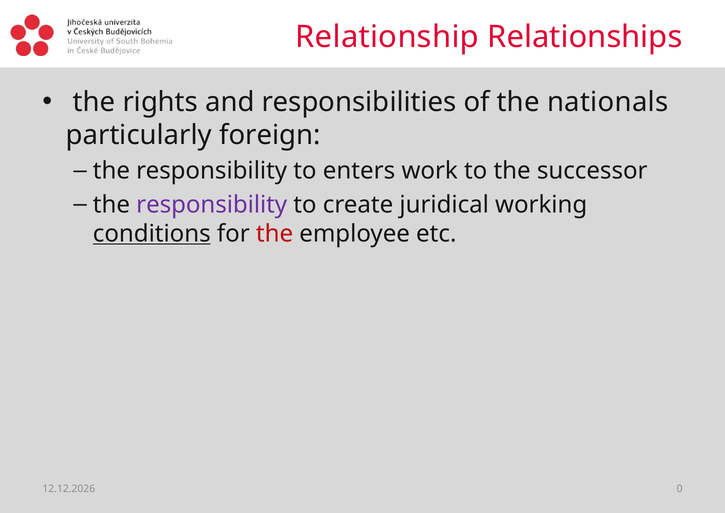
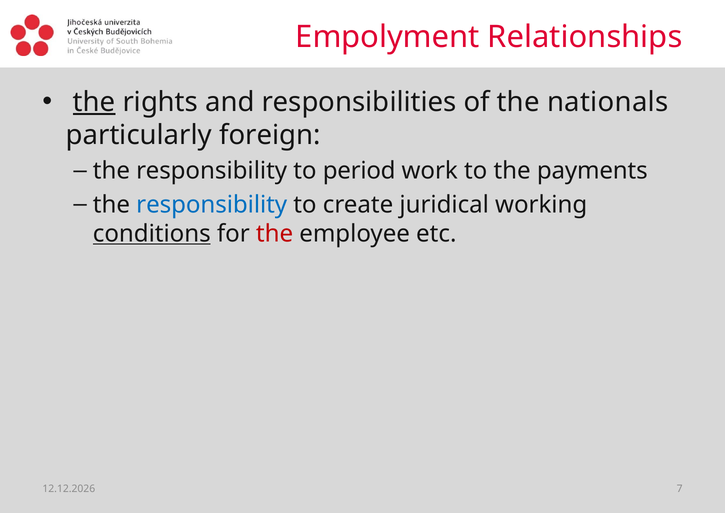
Relationship: Relationship -> Empolyment
the at (94, 102) underline: none -> present
enters: enters -> period
successor: successor -> payments
responsibility at (212, 205) colour: purple -> blue
0: 0 -> 7
